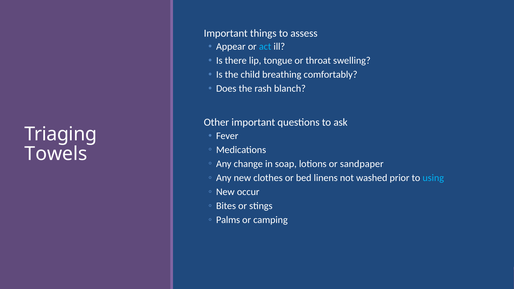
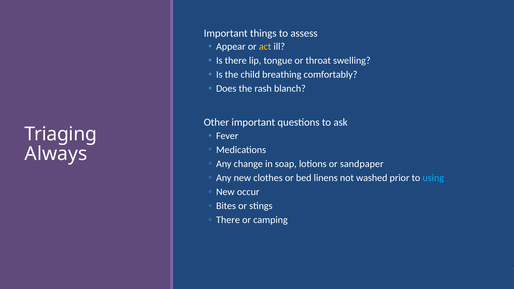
act colour: light blue -> yellow
Towels: Towels -> Always
Palms at (228, 220): Palms -> There
